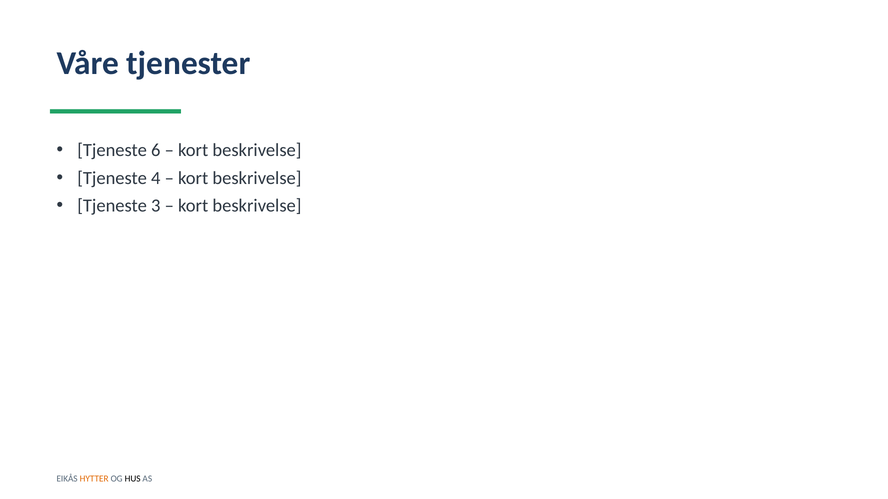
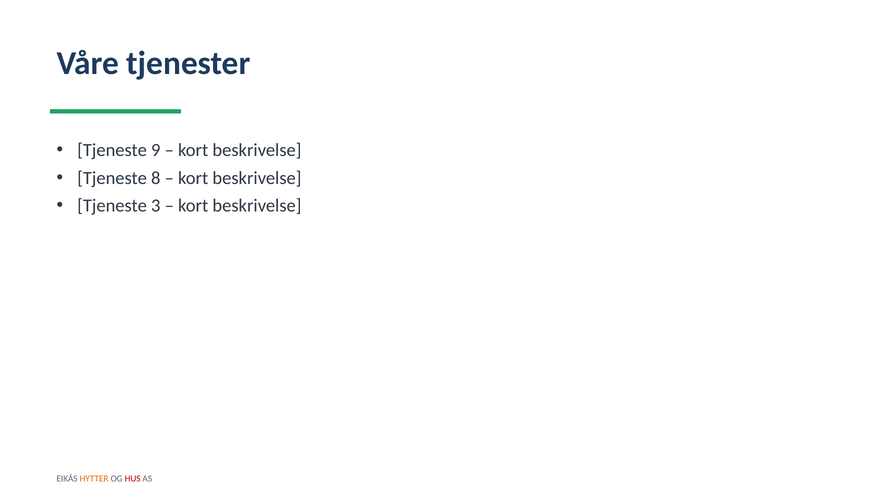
6: 6 -> 9
4: 4 -> 8
HUS colour: black -> red
